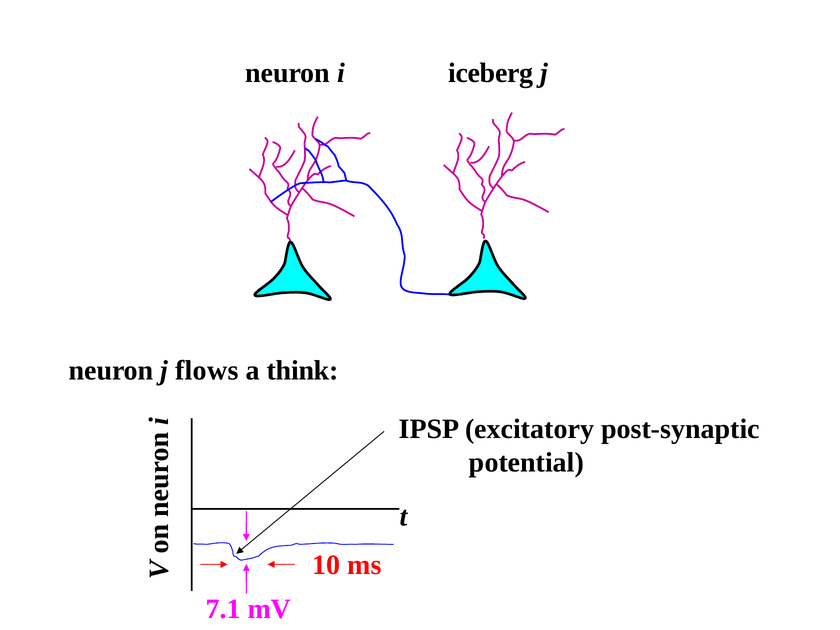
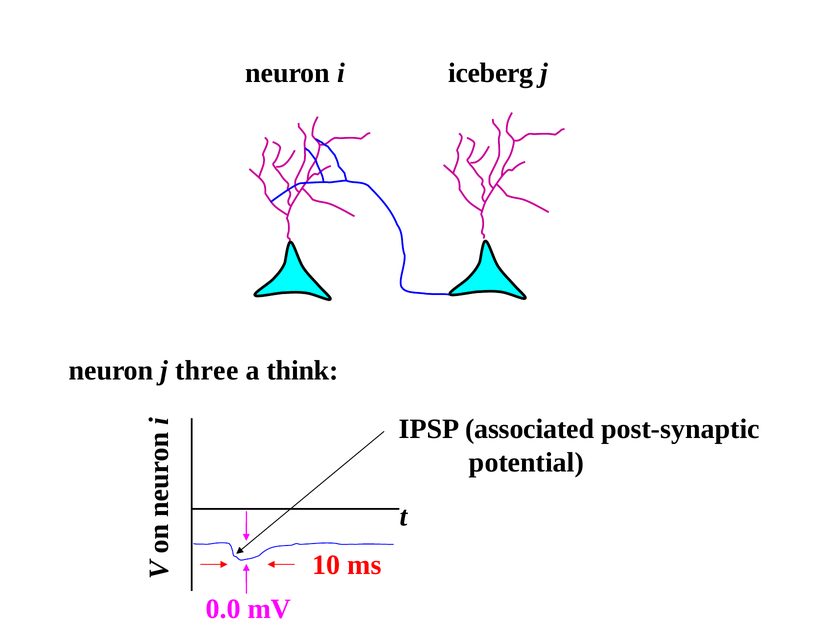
flows: flows -> three
excitatory: excitatory -> associated
7.1: 7.1 -> 0.0
